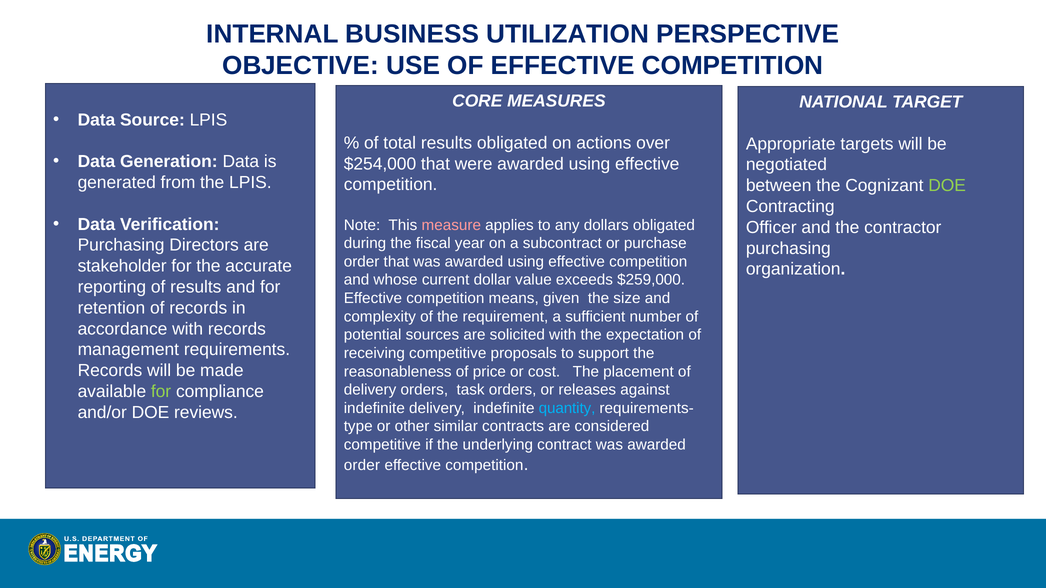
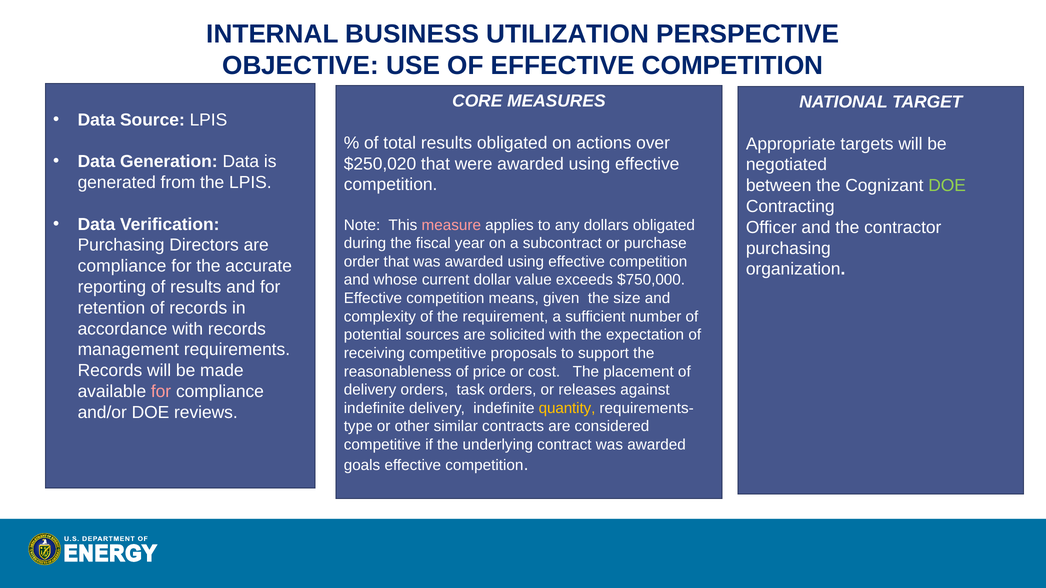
$254,000: $254,000 -> $250,020
stakeholder at (122, 266): stakeholder -> compliance
$259,000: $259,000 -> $750,000
for at (161, 392) colour: light green -> pink
quantity colour: light blue -> yellow
order at (362, 465): order -> goals
